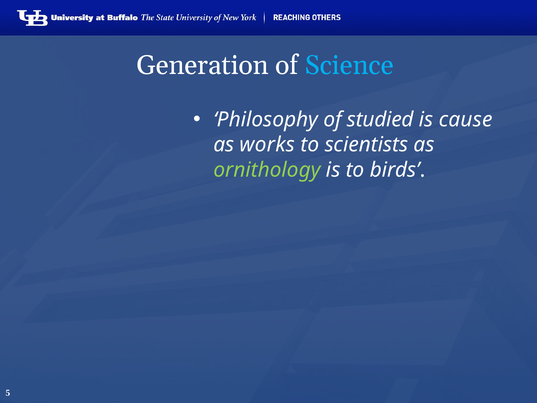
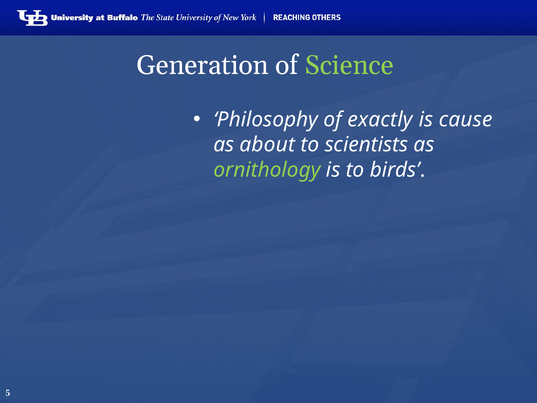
Science colour: light blue -> light green
studied: studied -> exactly
works: works -> about
